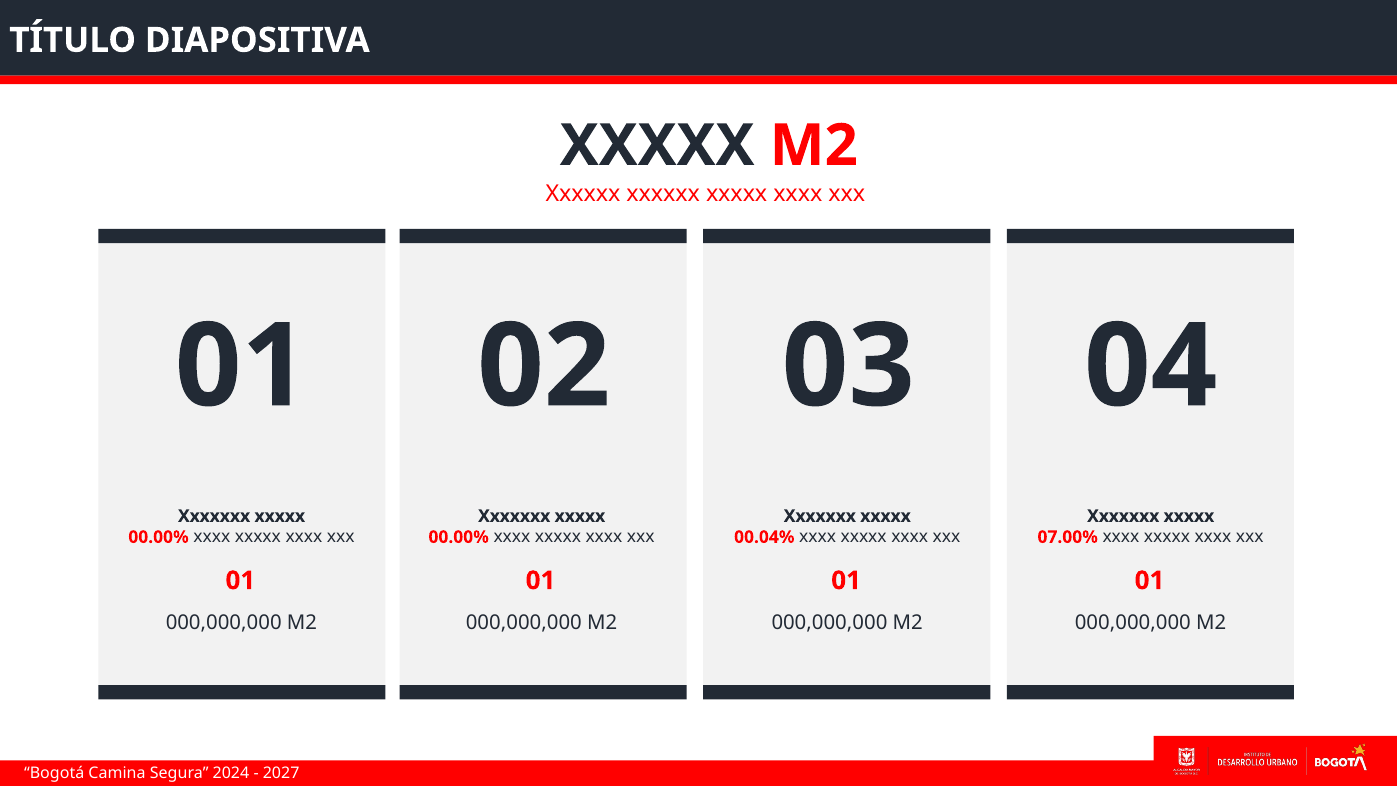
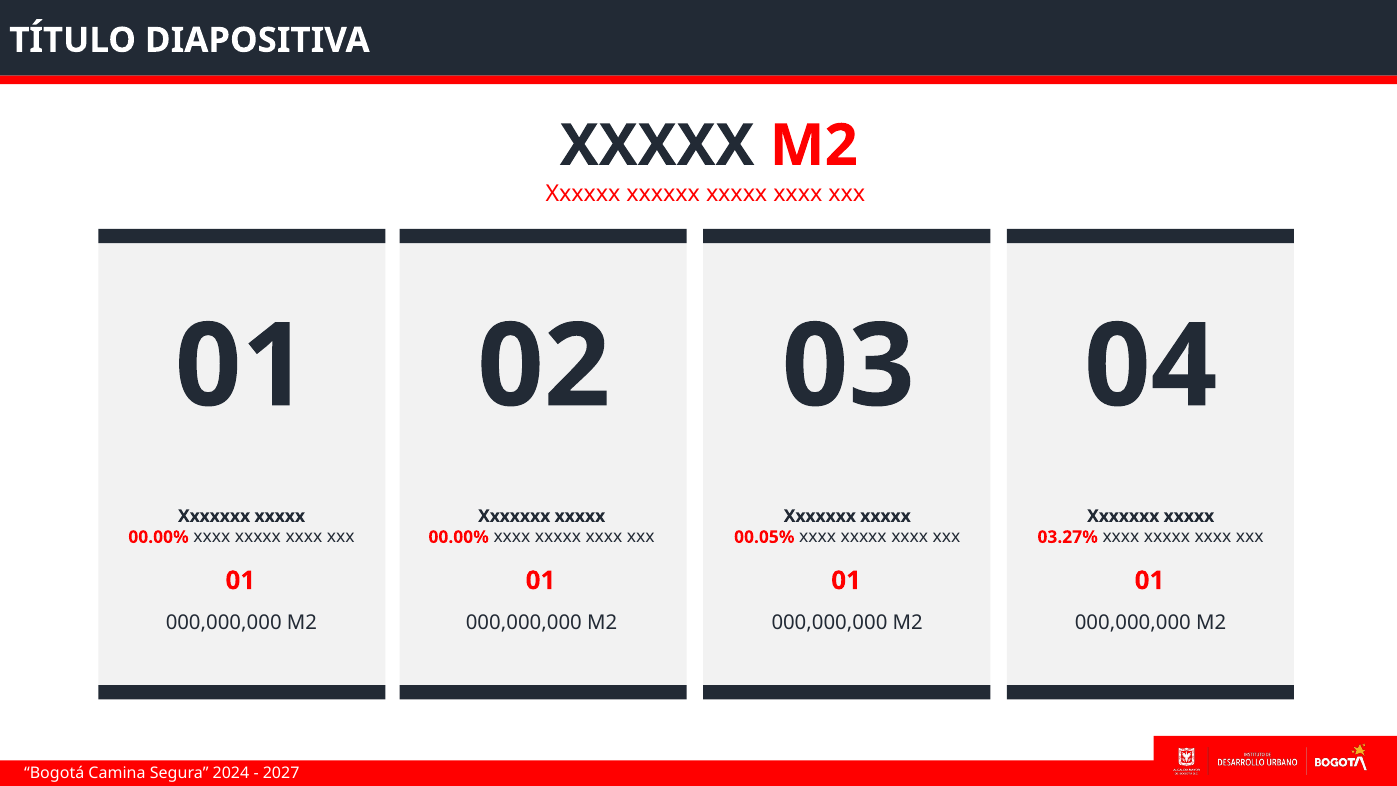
00.04%: 00.04% -> 00.05%
07.00%: 07.00% -> 03.27%
